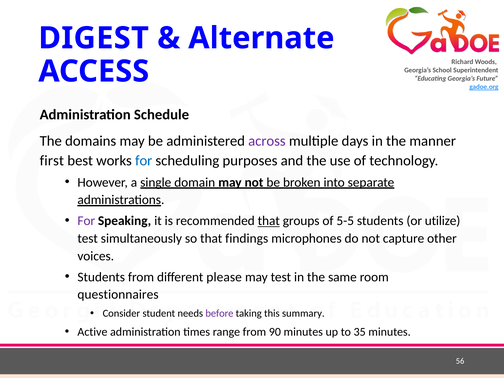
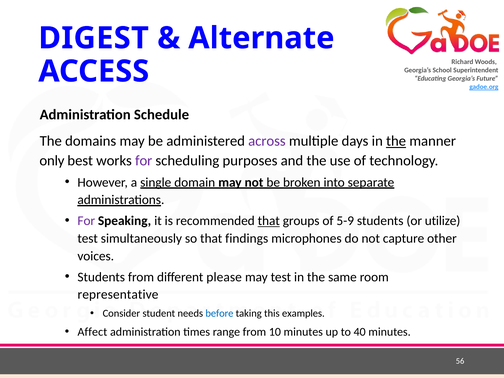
the at (396, 141) underline: none -> present
first: first -> only
for at (144, 161) colour: blue -> purple
5-5: 5-5 -> 5-9
questionnaires: questionnaires -> representative
before colour: purple -> blue
summary: summary -> examples
Active: Active -> Affect
90: 90 -> 10
35: 35 -> 40
